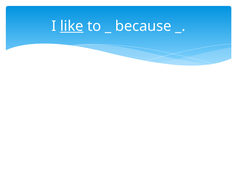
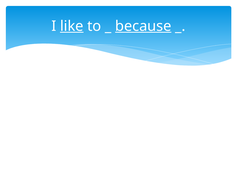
because underline: none -> present
